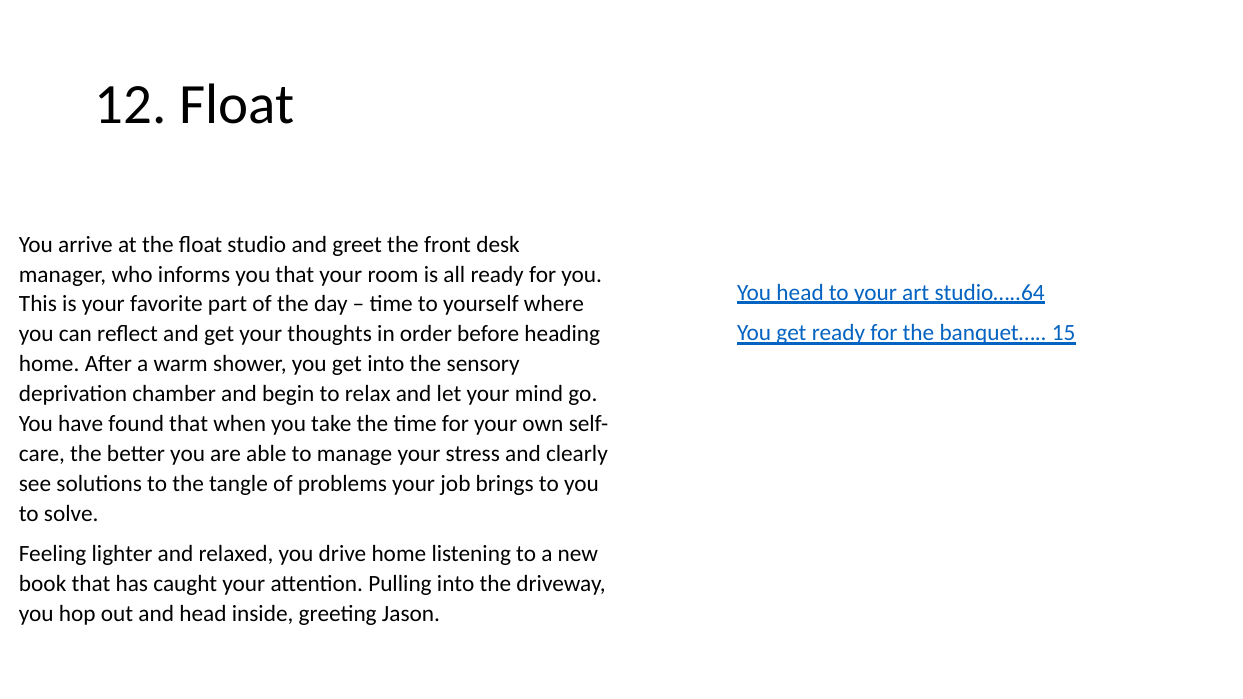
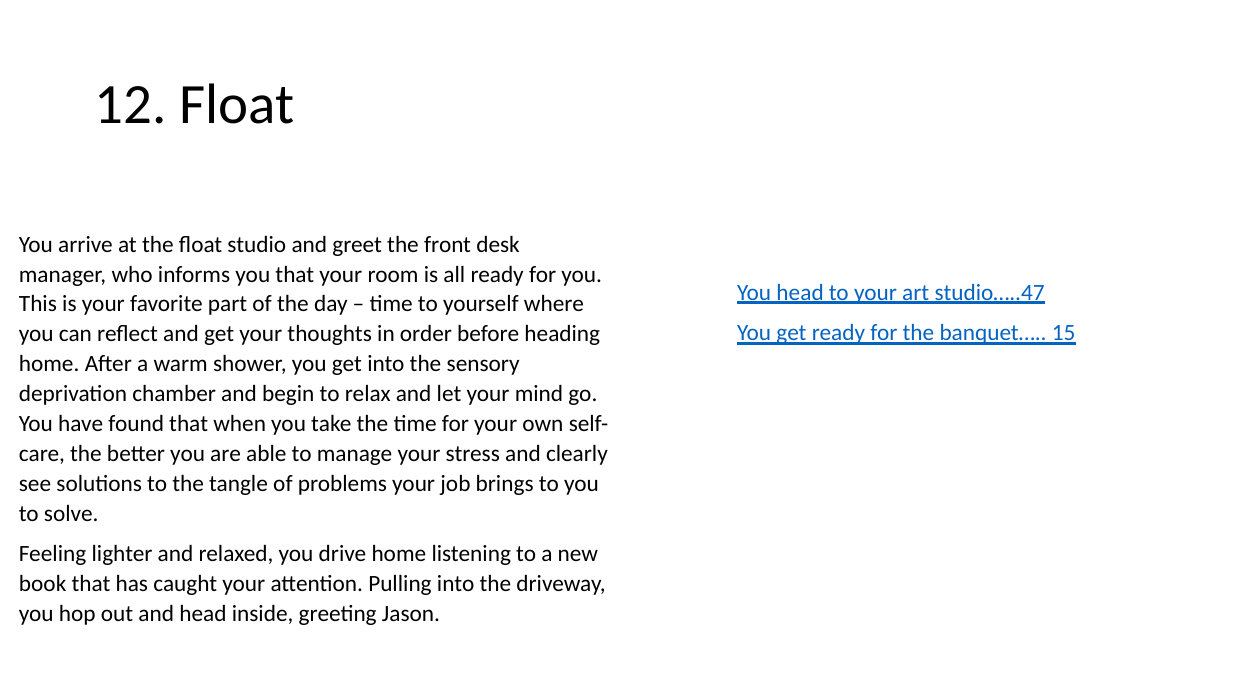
studio…..64: studio…..64 -> studio…..47
